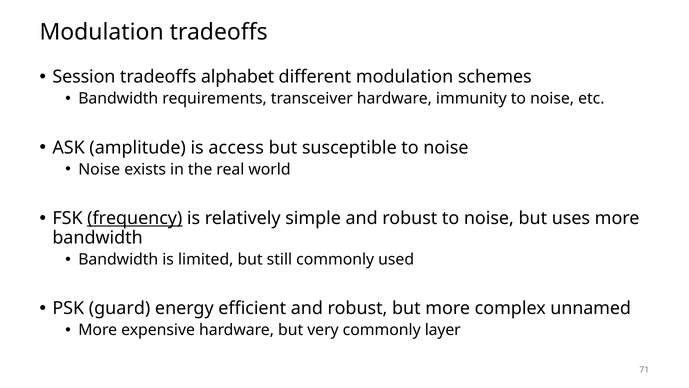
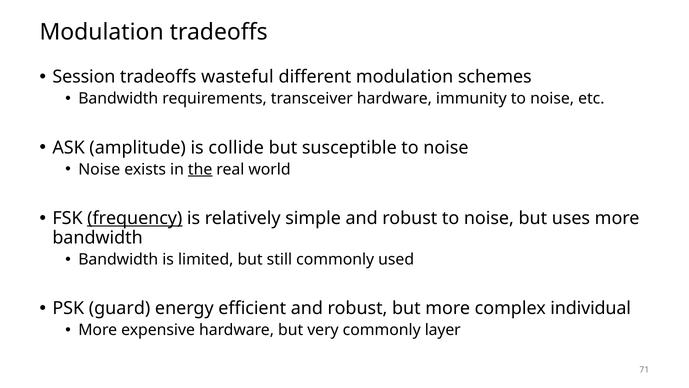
alphabet: alphabet -> wasteful
access: access -> collide
the underline: none -> present
unnamed: unnamed -> individual
